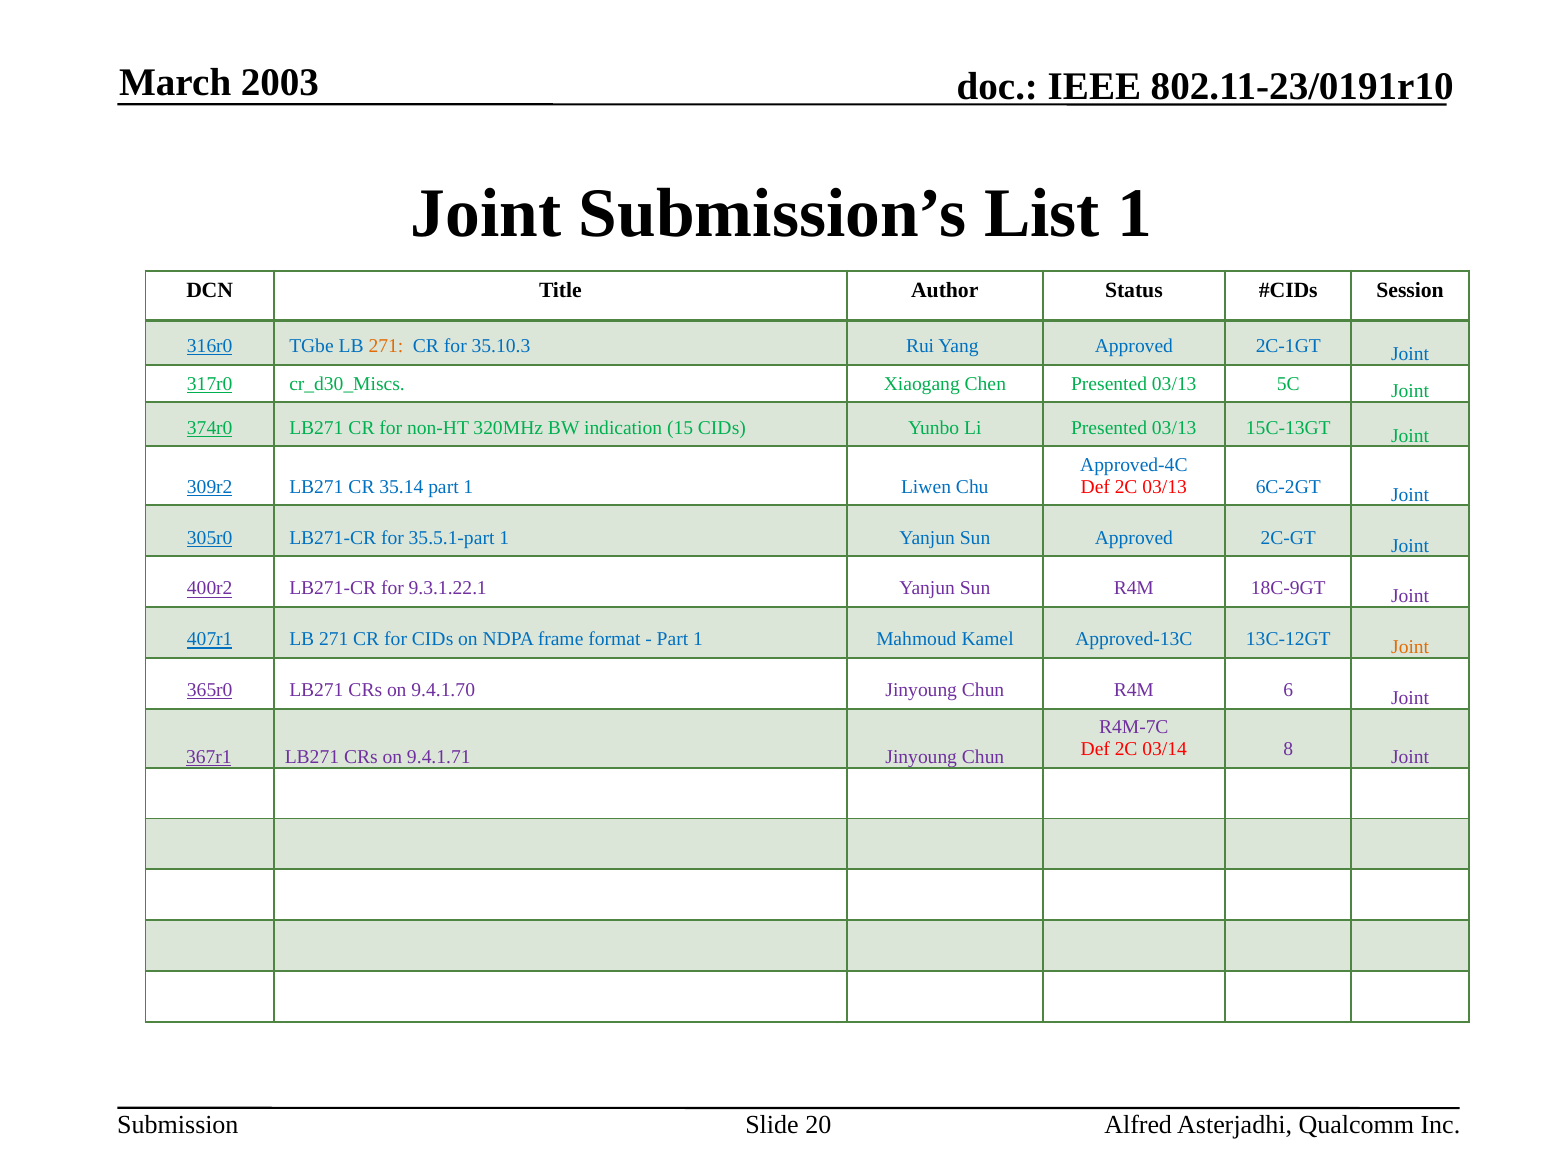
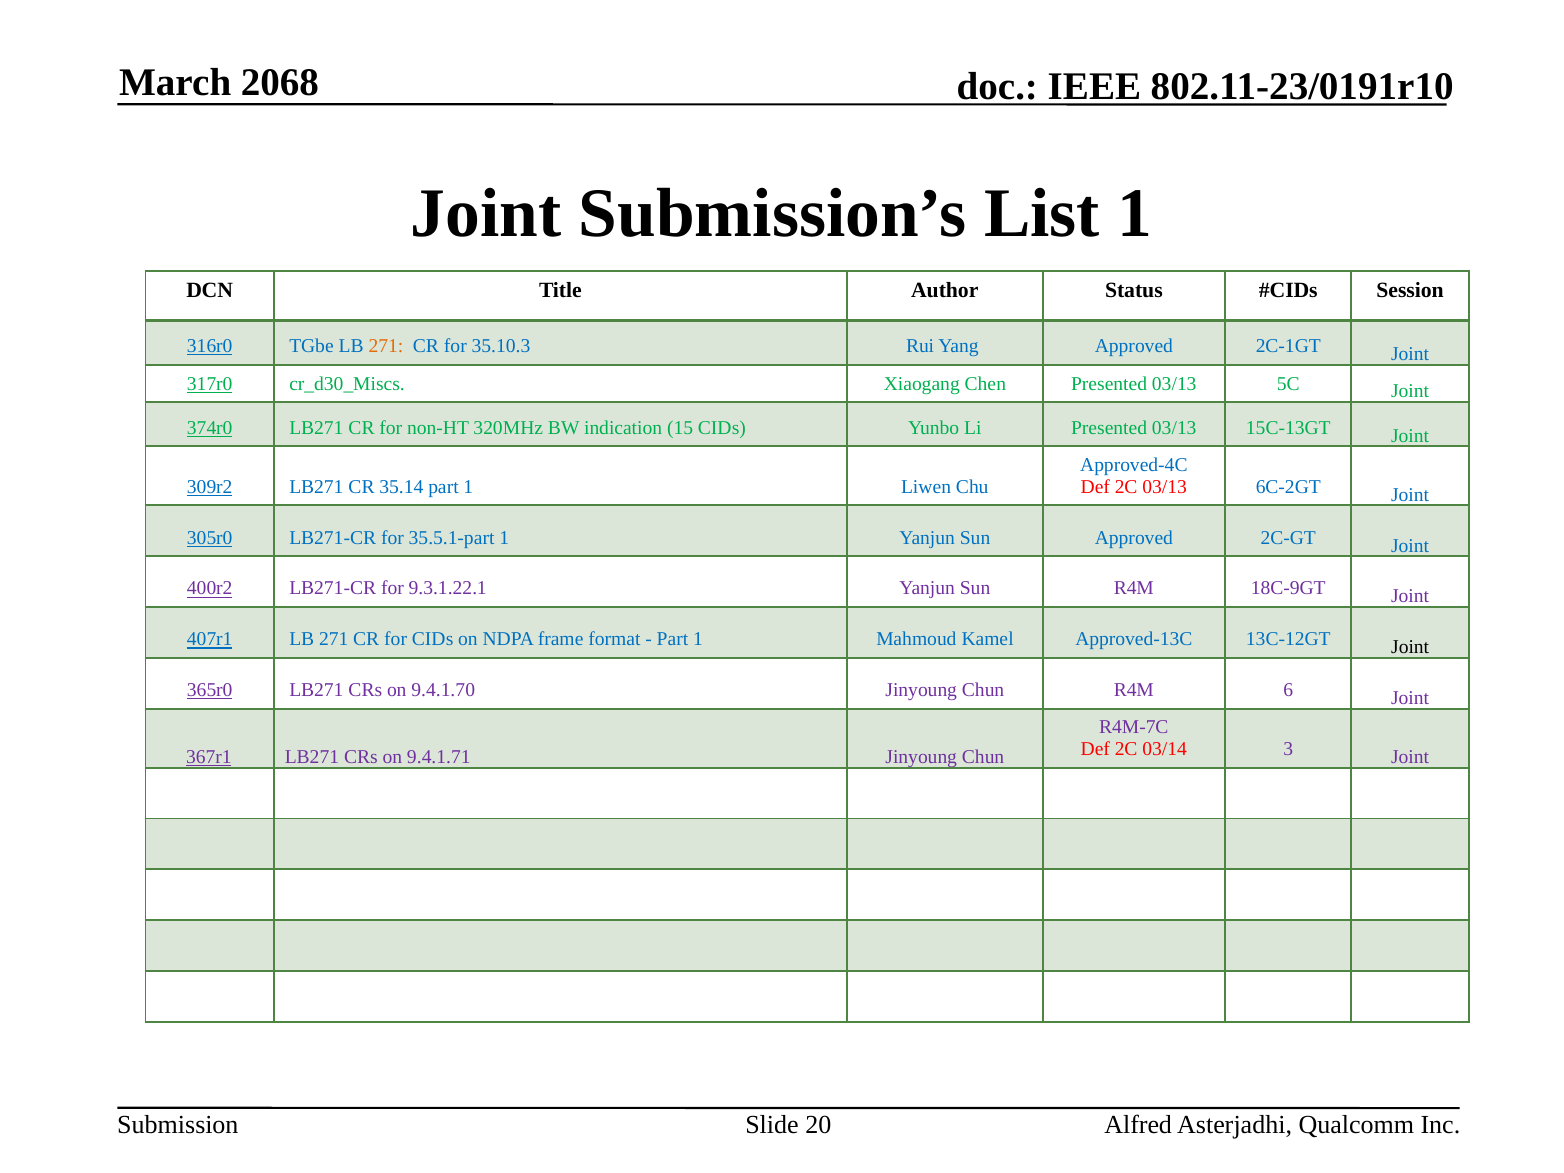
2003: 2003 -> 2068
Joint at (1410, 647) colour: orange -> black
8: 8 -> 3
